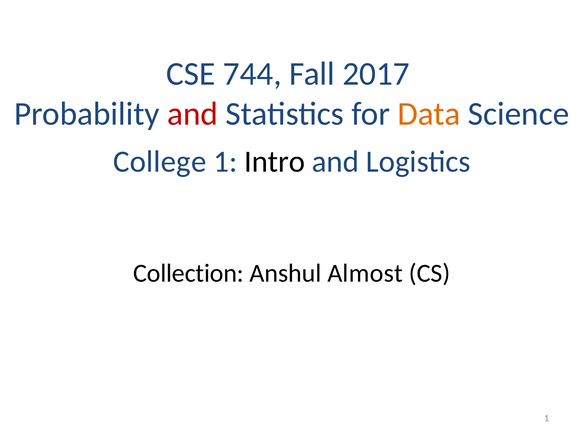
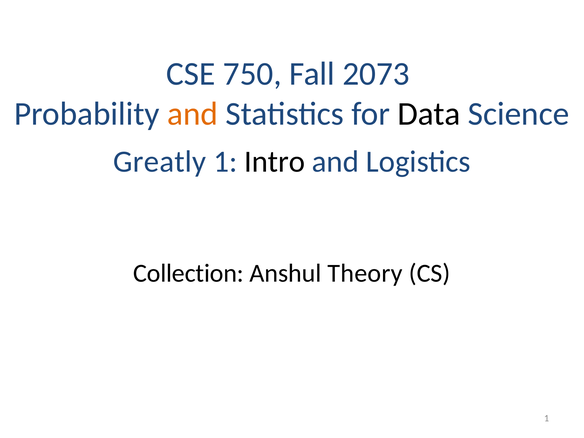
744: 744 -> 750
2017: 2017 -> 2073
and at (193, 114) colour: red -> orange
Data colour: orange -> black
College: College -> Greatly
Almost: Almost -> Theory
